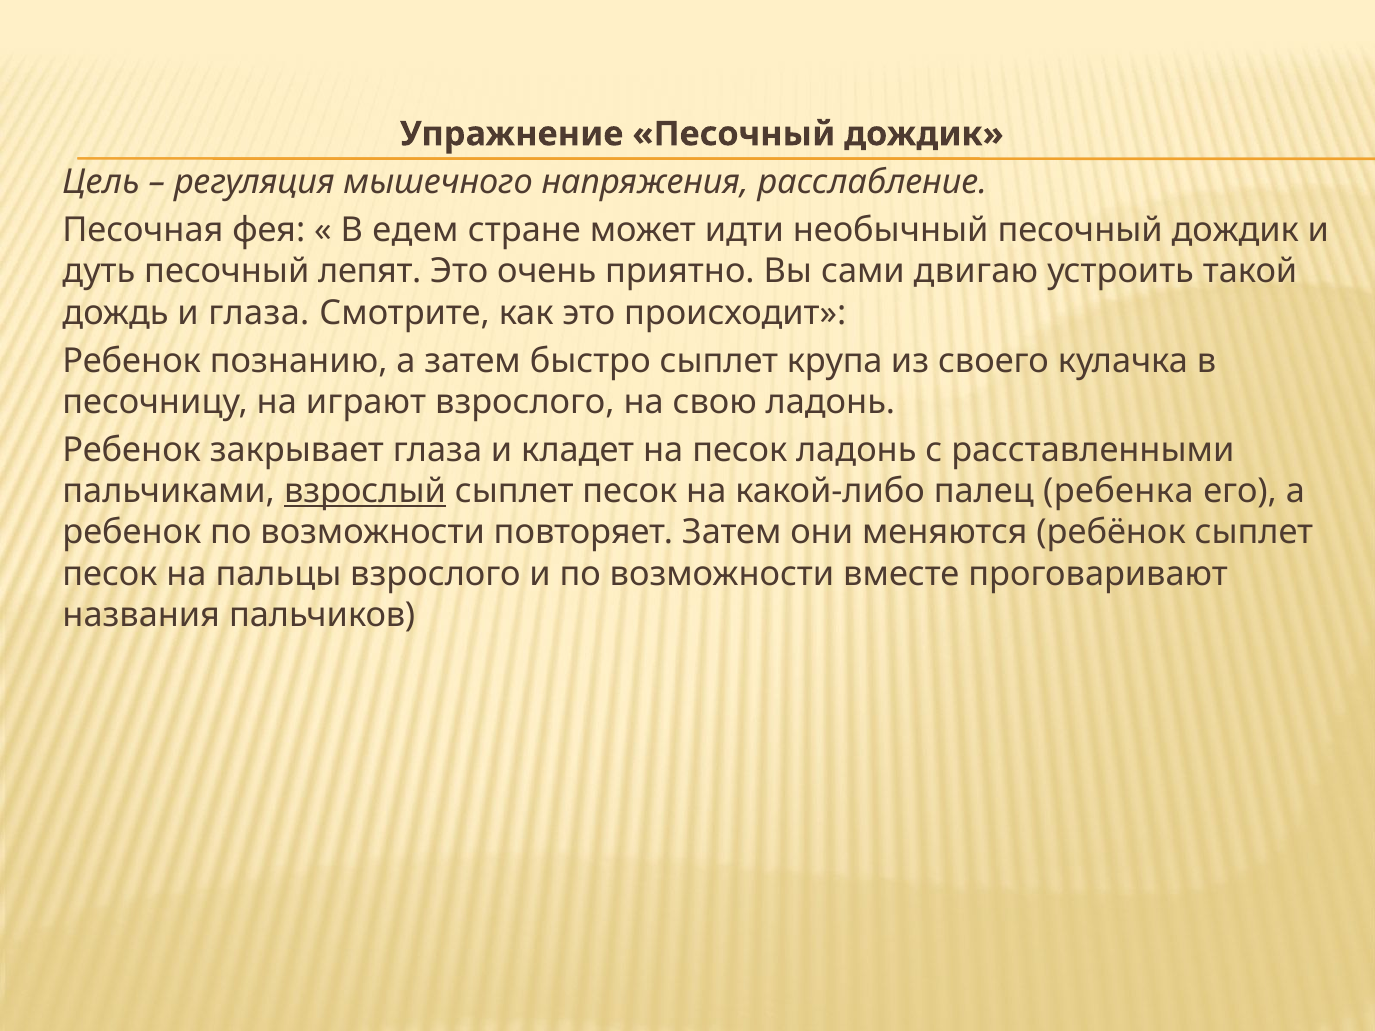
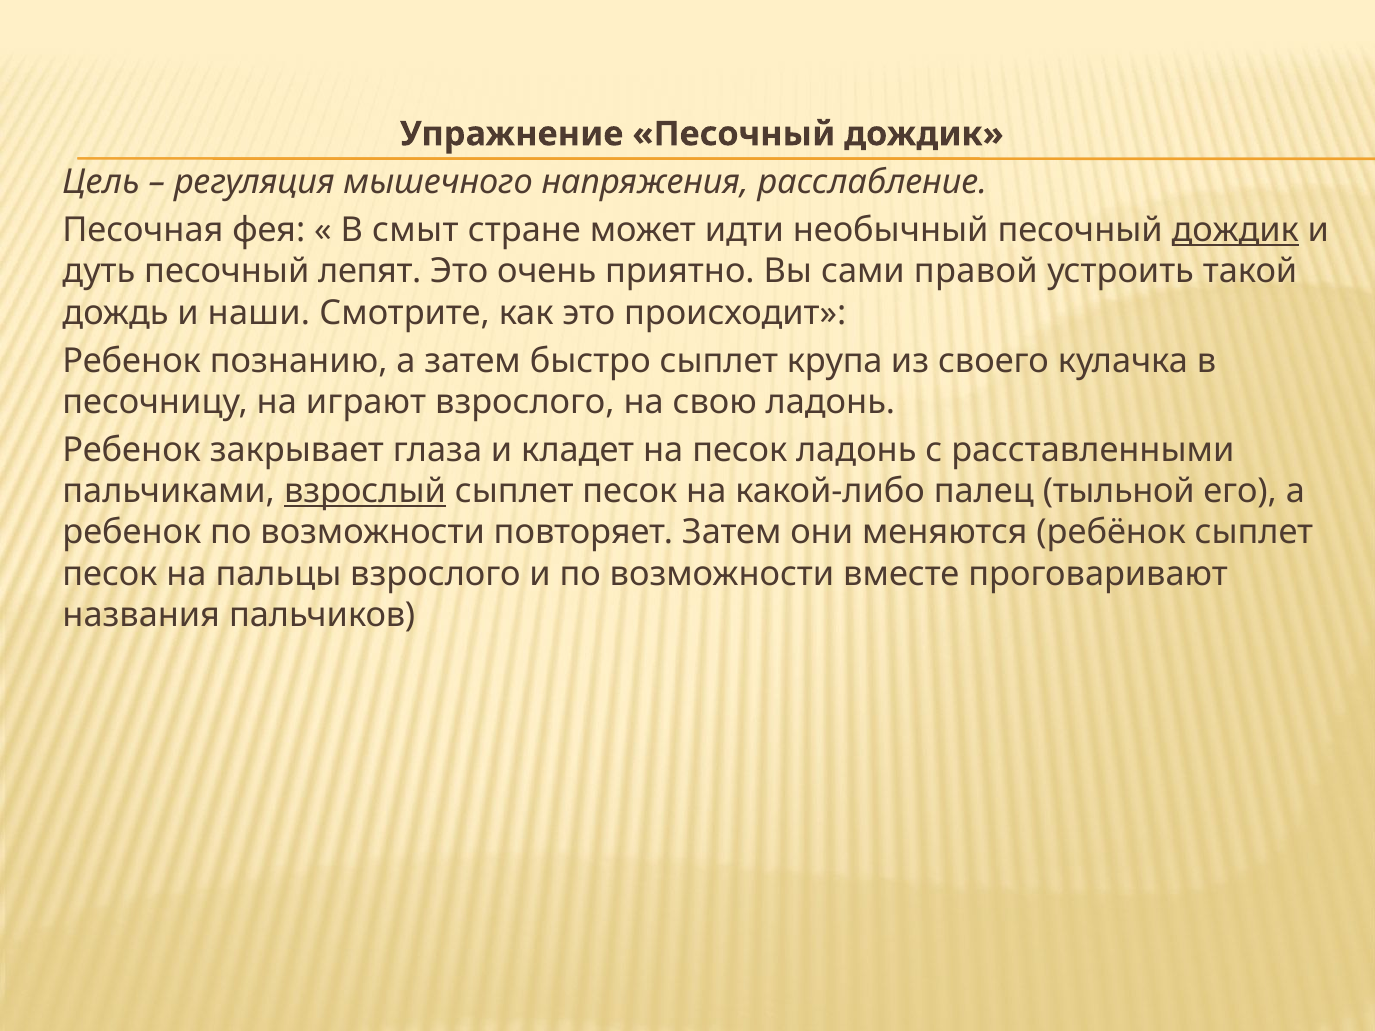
едем: едем -> смыт
дождик at (1235, 230) underline: none -> present
двигаю: двигаю -> правой
и глаза: глаза -> наши
ребенка: ребенка -> тыльной
